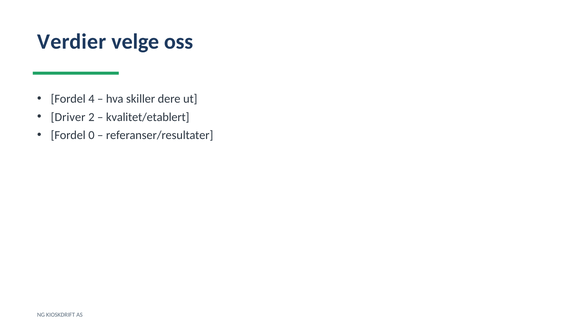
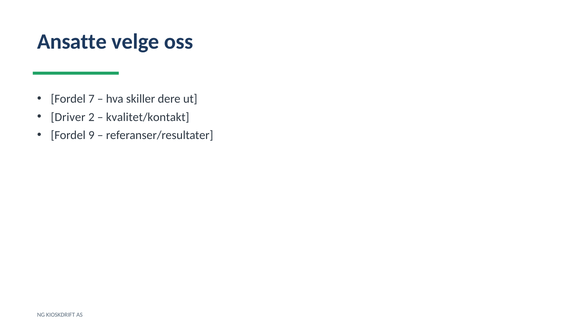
Verdier: Verdier -> Ansatte
4: 4 -> 7
kvalitet/etablert: kvalitet/etablert -> kvalitet/kontakt
0: 0 -> 9
